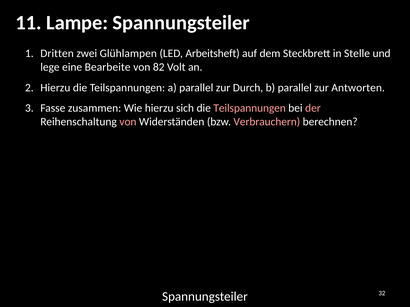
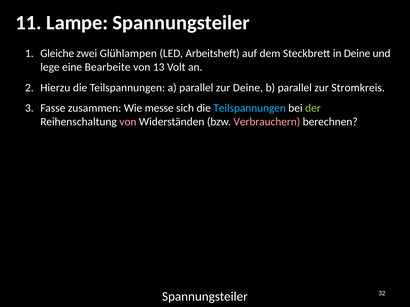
Dritten: Dritten -> Gleiche
in Stelle: Stelle -> Deine
82: 82 -> 13
zur Durch: Durch -> Deine
Antworten: Antworten -> Stromkreis
Wie hierzu: hierzu -> messe
Teilspannungen at (250, 108) colour: pink -> light blue
der colour: pink -> light green
